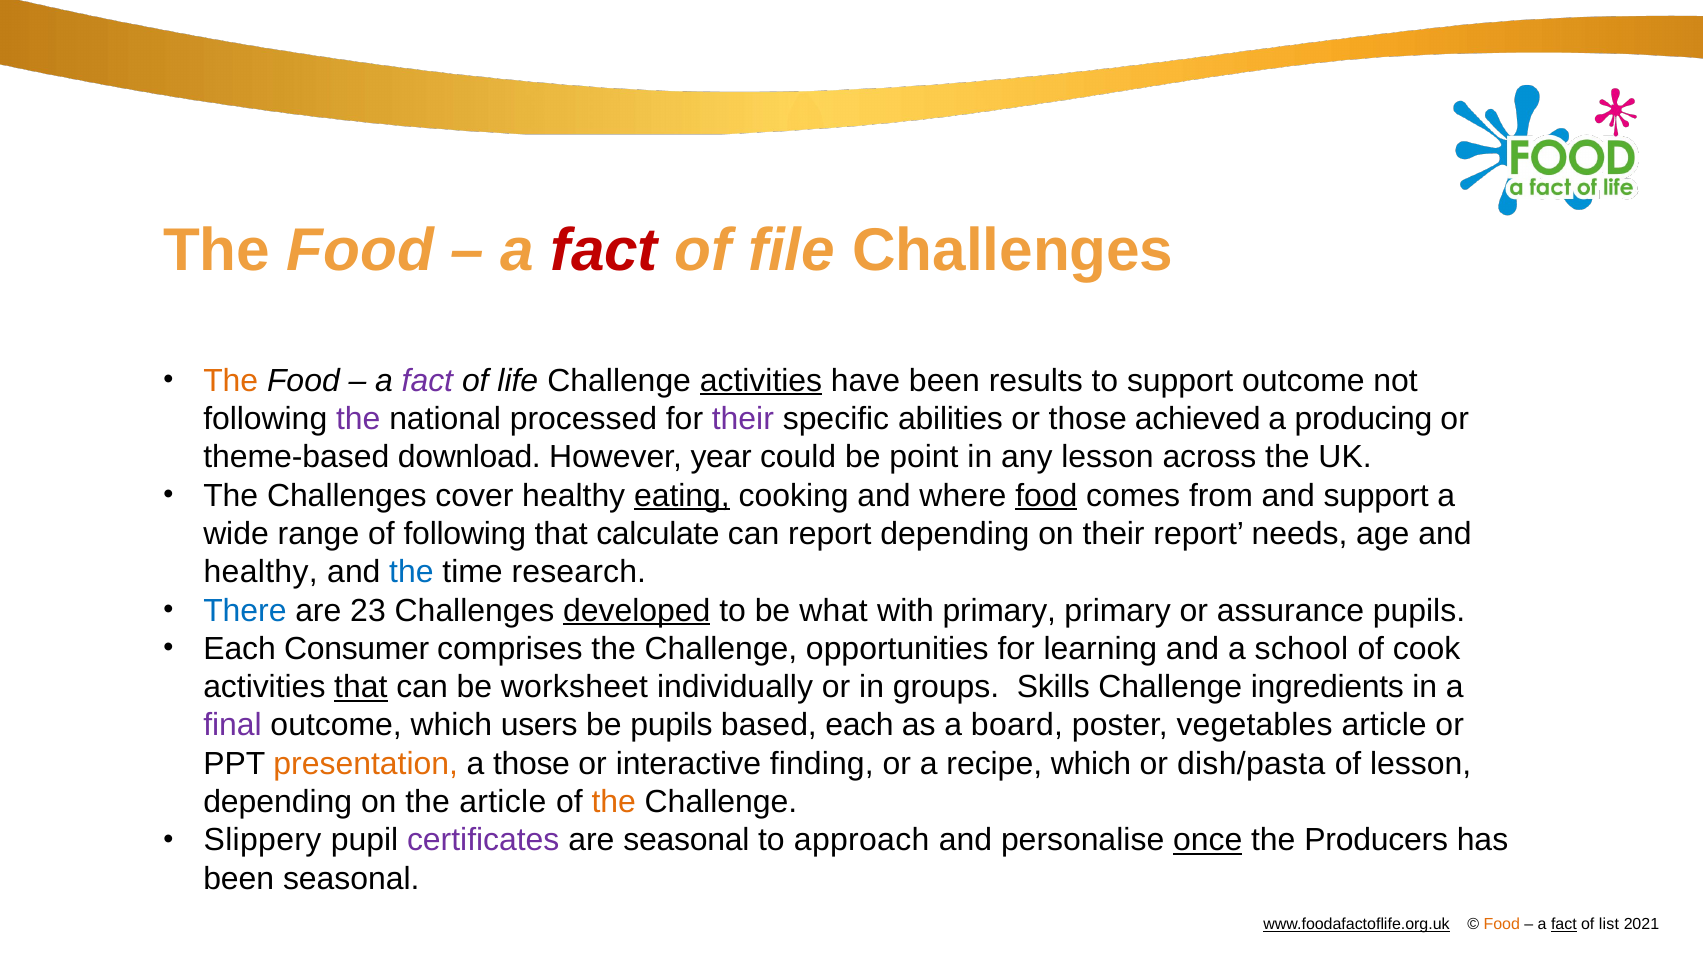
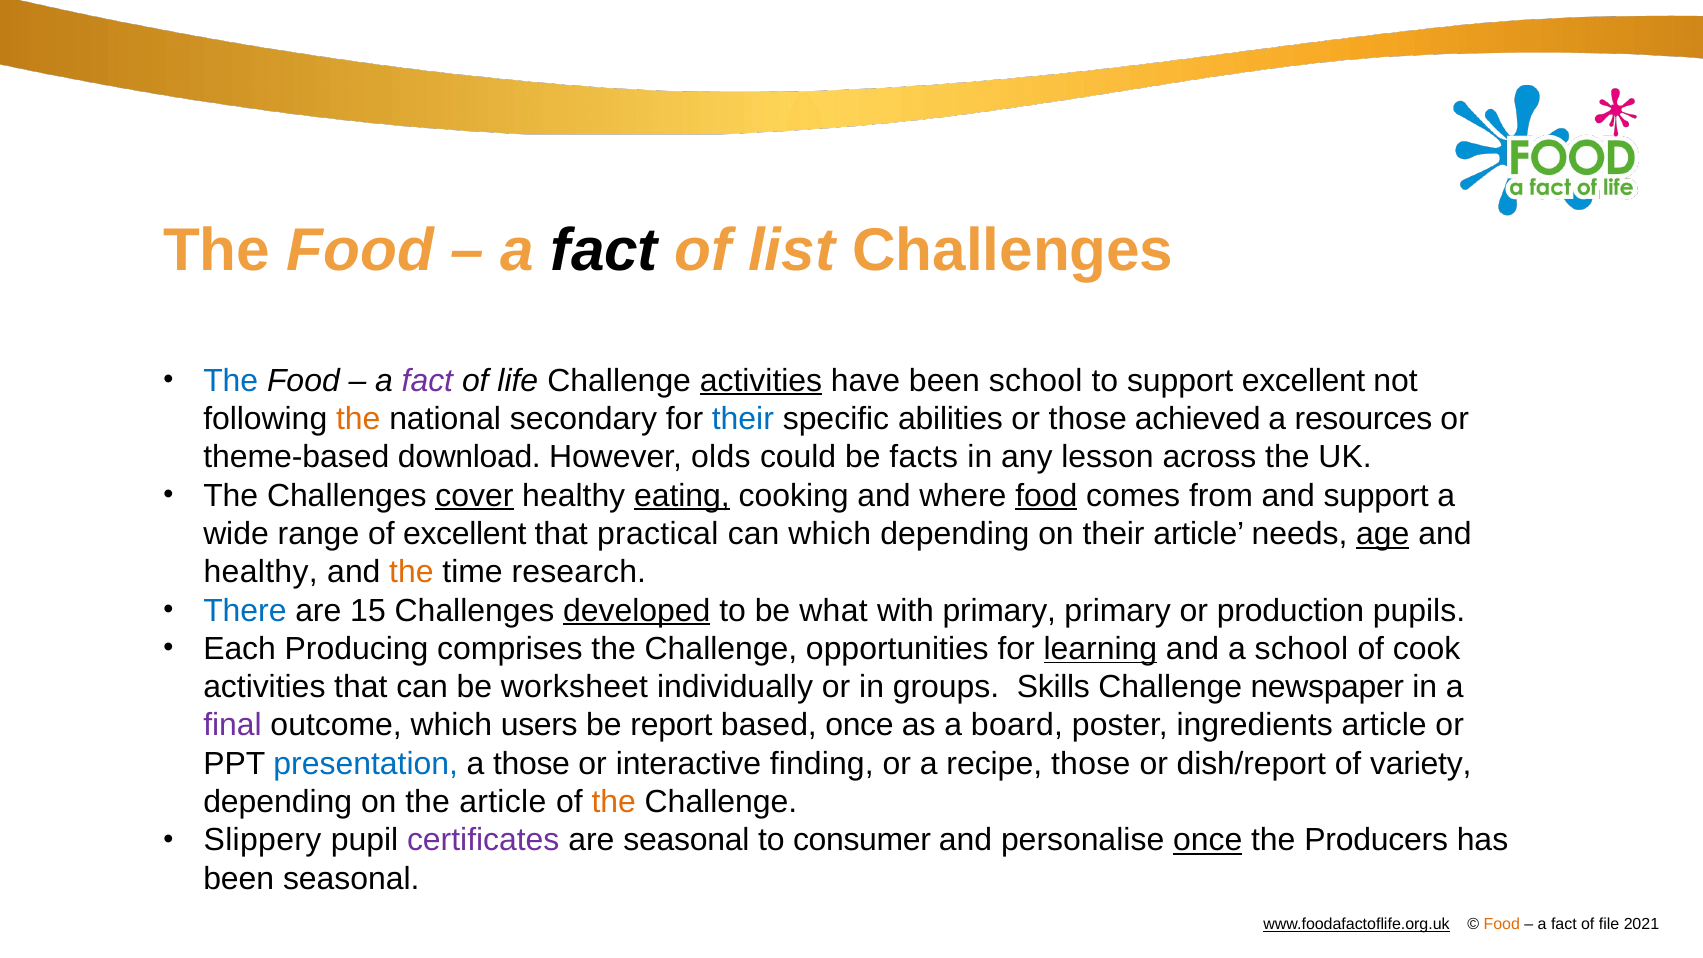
fact at (605, 251) colour: red -> black
file: file -> list
The at (231, 381) colour: orange -> blue
been results: results -> school
support outcome: outcome -> excellent
the at (358, 419) colour: purple -> orange
processed: processed -> secondary
their at (743, 419) colour: purple -> blue
producing: producing -> resources
year: year -> olds
point: point -> facts
cover underline: none -> present
of following: following -> excellent
calculate: calculate -> practical
can report: report -> which
their report: report -> article
age underline: none -> present
the at (411, 572) colour: blue -> orange
23: 23 -> 15
assurance: assurance -> production
Consumer: Consumer -> Producing
learning underline: none -> present
that at (361, 687) underline: present -> none
ingredients: ingredients -> newspaper
be pupils: pupils -> report
based each: each -> once
vegetables: vegetables -> ingredients
presentation colour: orange -> blue
recipe which: which -> those
dish/pasta: dish/pasta -> dish/report
of lesson: lesson -> variety
approach: approach -> consumer
fact at (1564, 924) underline: present -> none
list: list -> file
